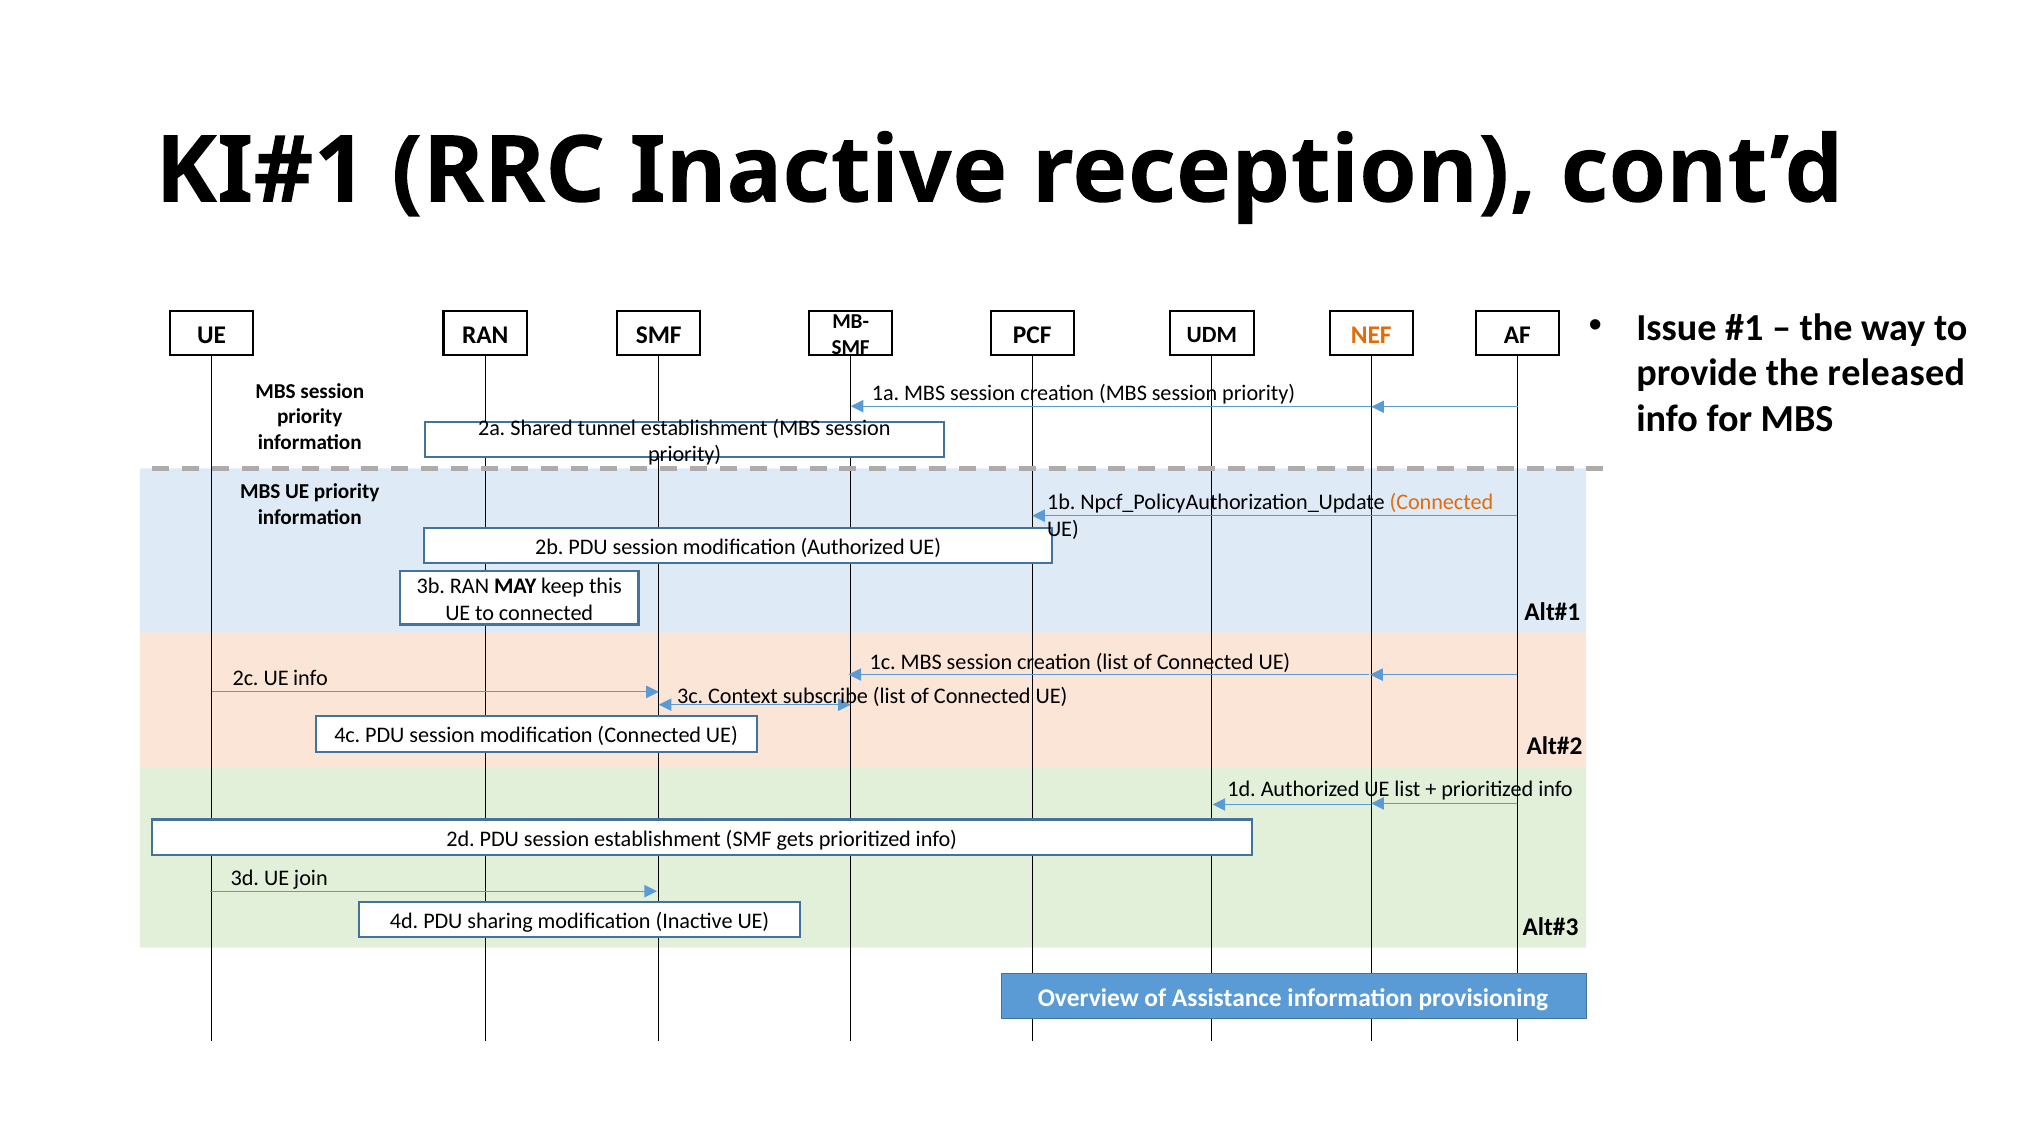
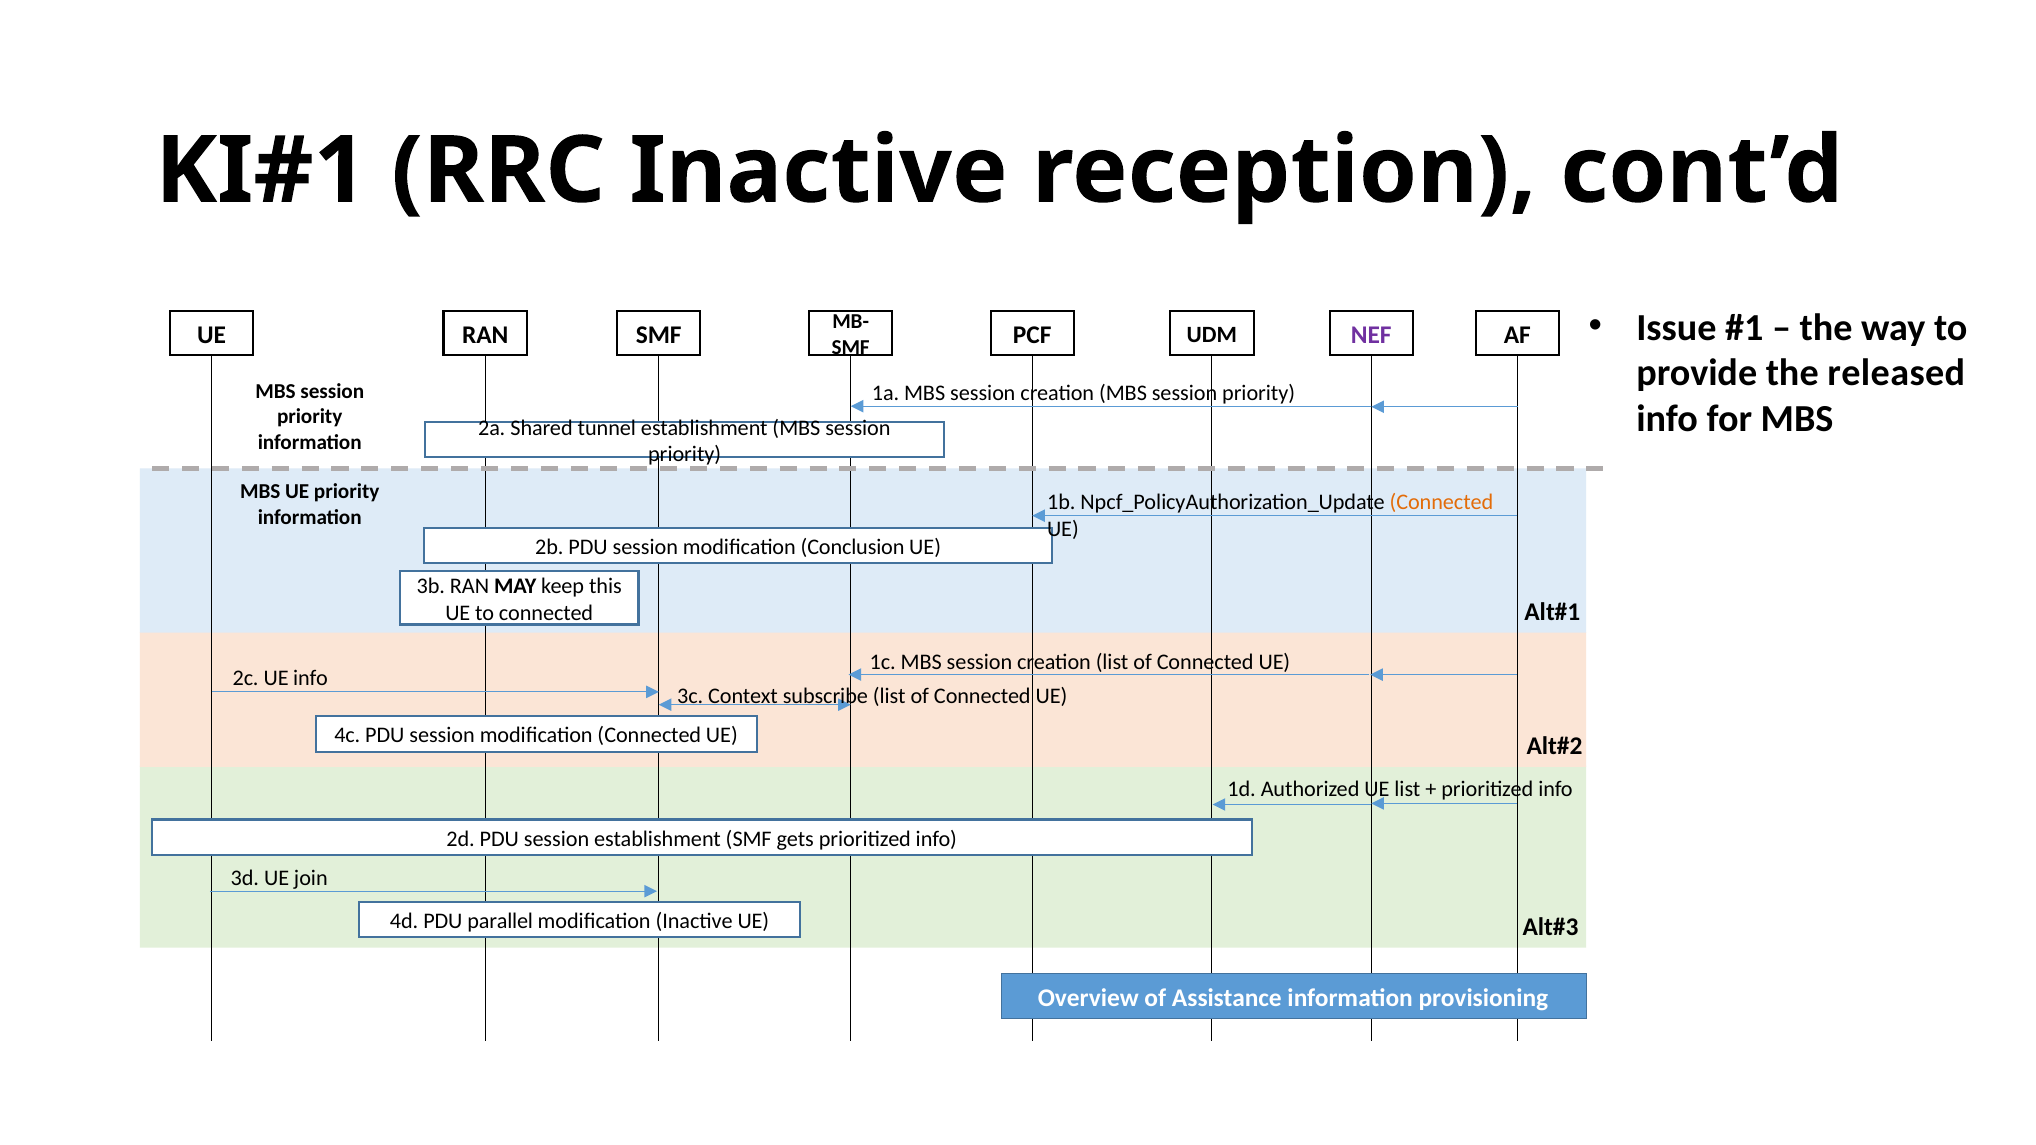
NEF colour: orange -> purple
modification Authorized: Authorized -> Conclusion
sharing: sharing -> parallel
